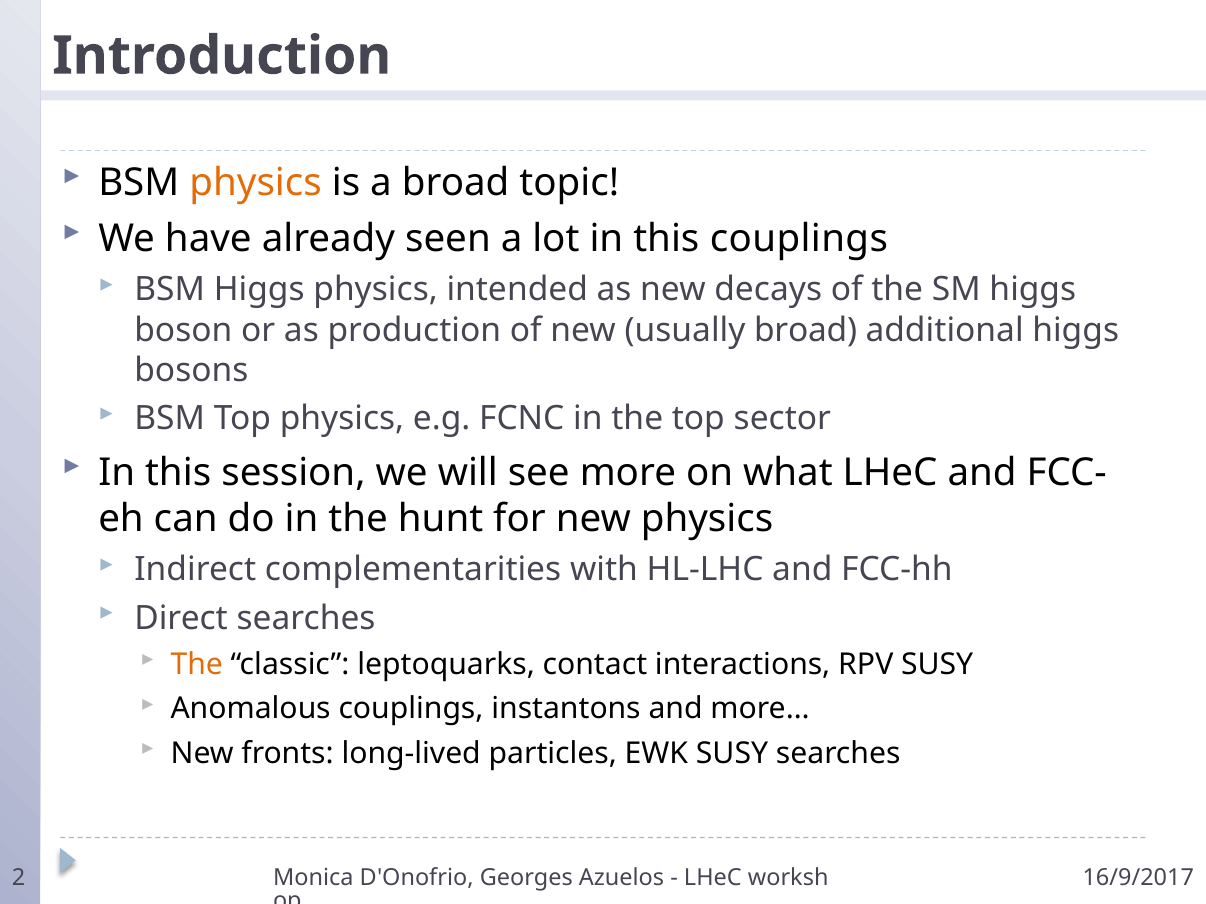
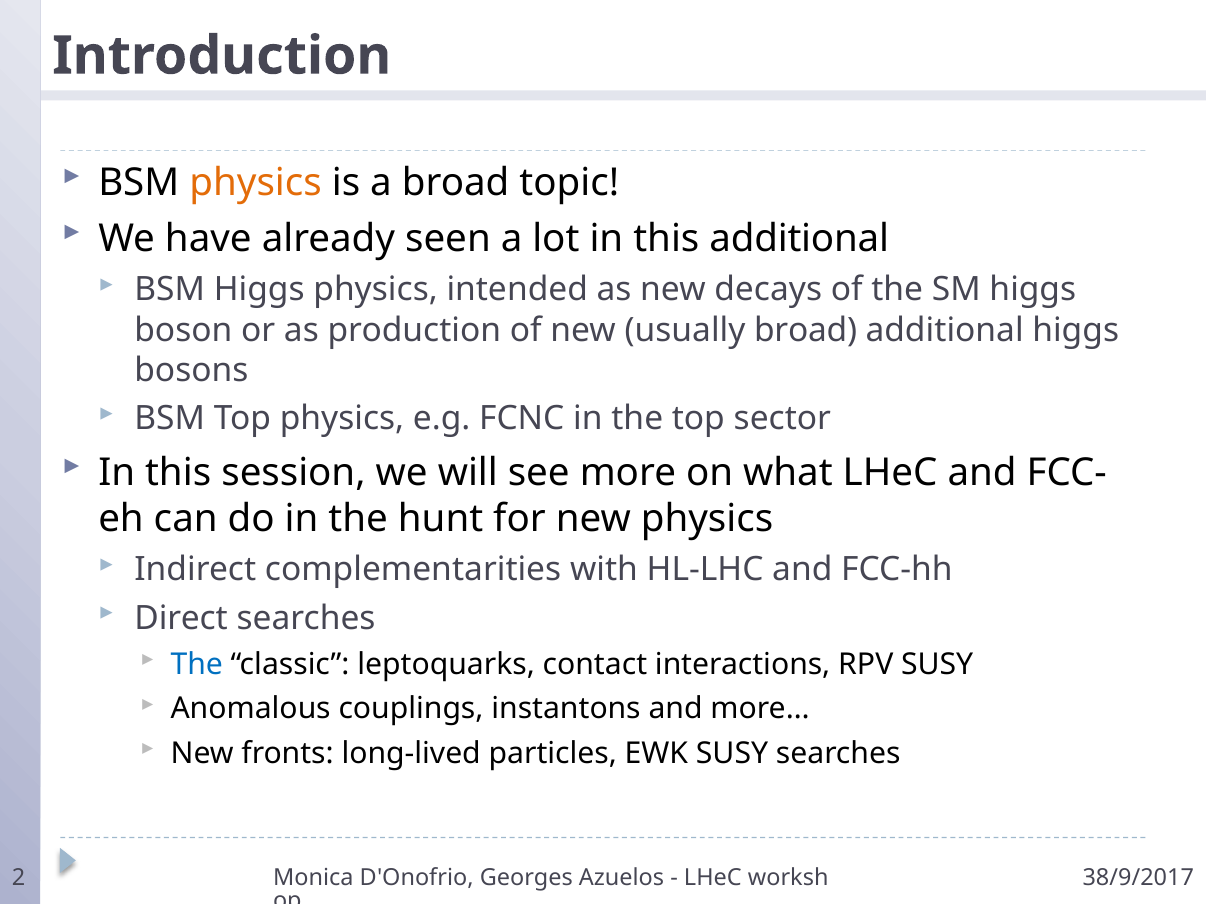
this couplings: couplings -> additional
The at (197, 665) colour: orange -> blue
16/9/2017: 16/9/2017 -> 38/9/2017
